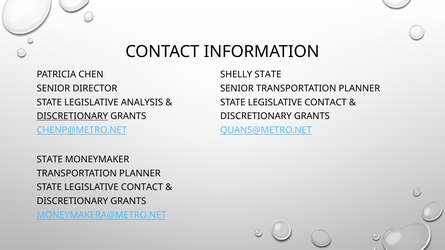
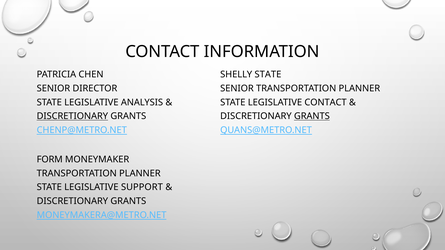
GRANTS at (312, 116) underline: none -> present
STATE at (50, 160): STATE -> FORM
CONTACT at (142, 188): CONTACT -> SUPPORT
